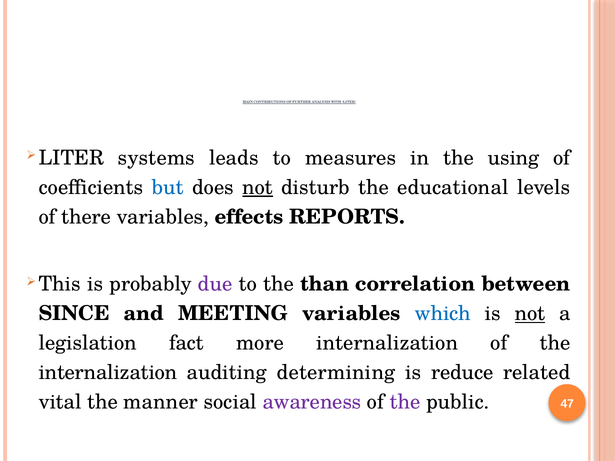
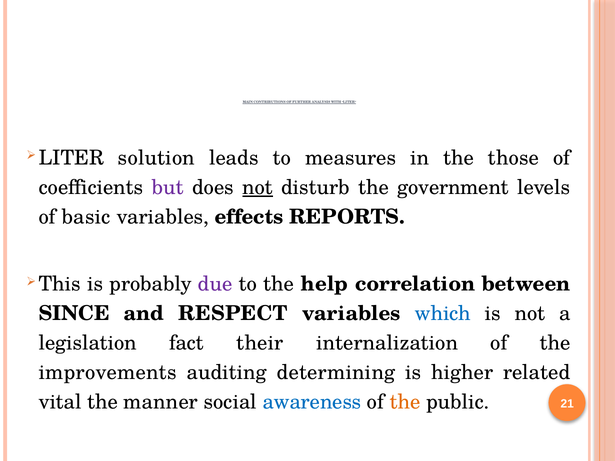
systems: systems -> solution
using: using -> those
but colour: blue -> purple
educational: educational -> government
there: there -> basic
than: than -> help
MEETING: MEETING -> RESPECT
not at (530, 314) underline: present -> none
more: more -> their
internalization at (108, 373): internalization -> improvements
reduce: reduce -> higher
awareness colour: purple -> blue
the at (405, 402) colour: purple -> orange
47: 47 -> 21
